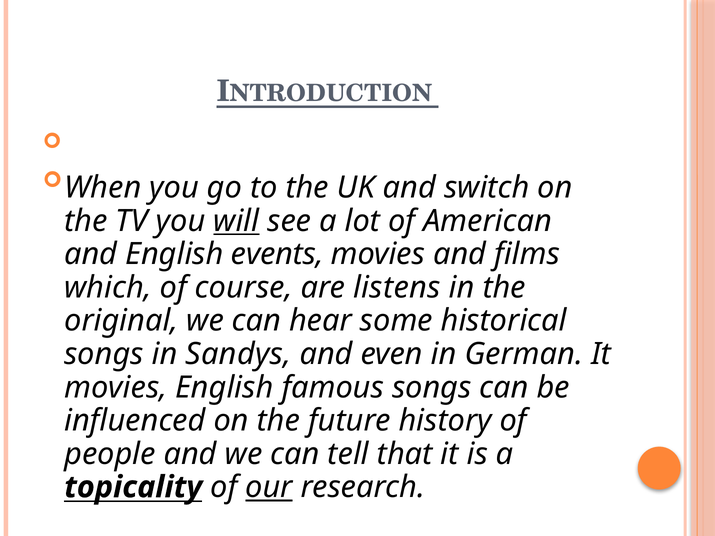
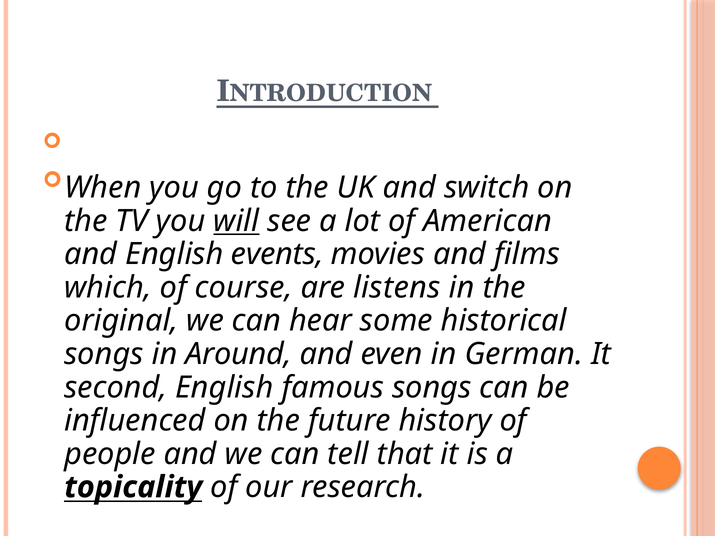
Sandys: Sandys -> Around
movies at (116, 388): movies -> second
our underline: present -> none
